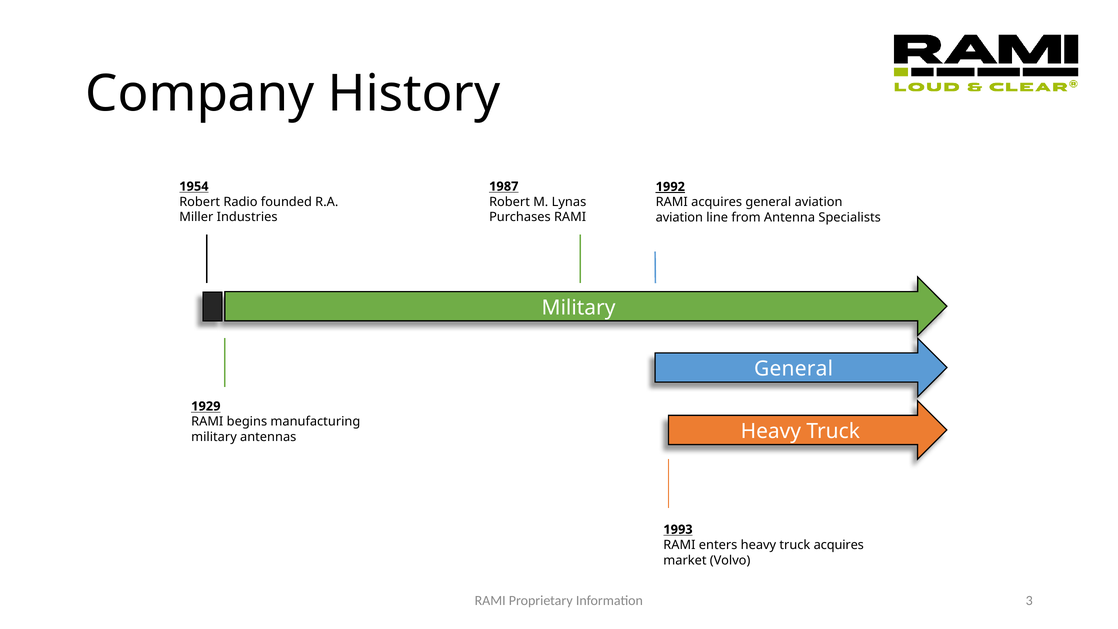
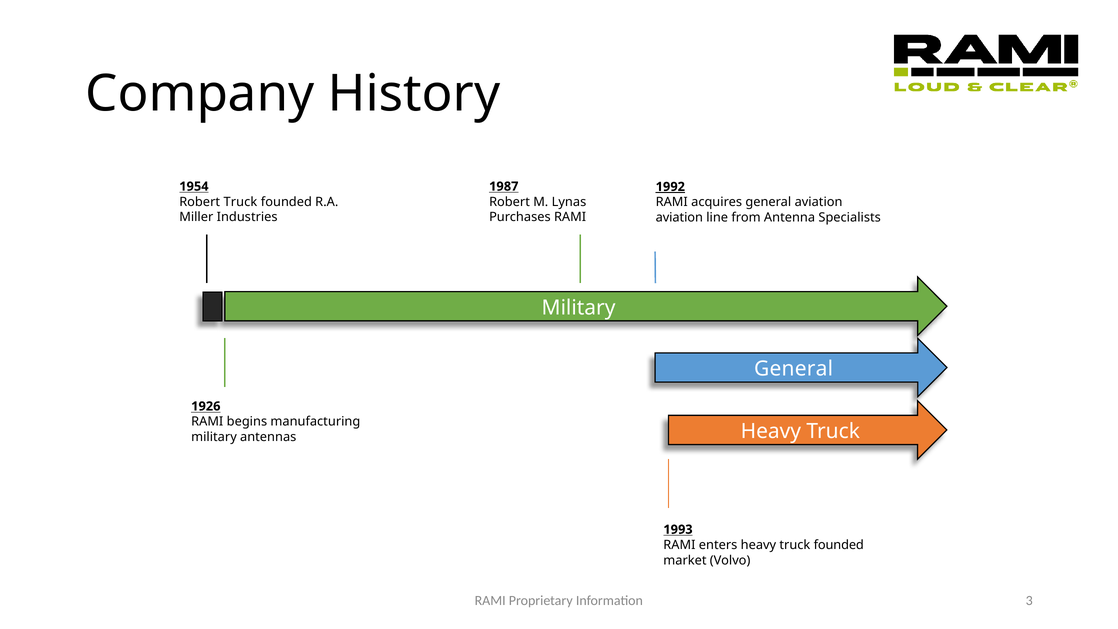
Robert Radio: Radio -> Truck
1929: 1929 -> 1926
heavy truck acquires: acquires -> founded
